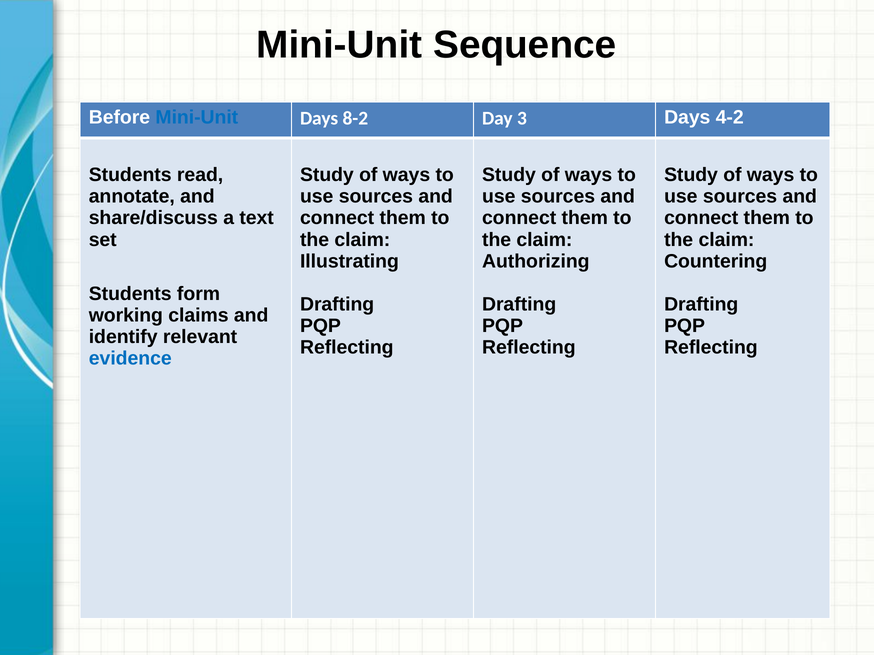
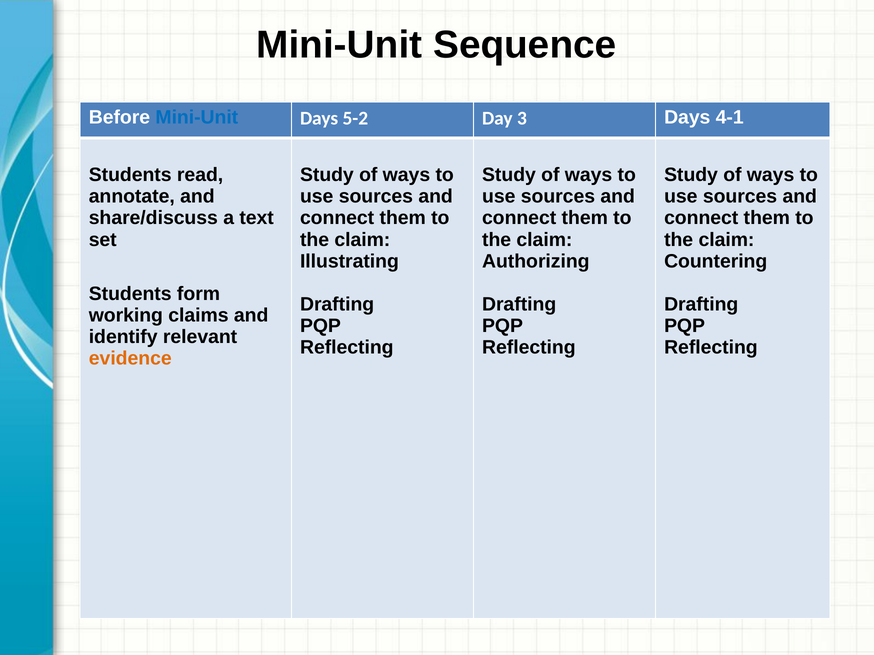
8-2: 8-2 -> 5-2
4-2: 4-2 -> 4-1
evidence colour: blue -> orange
